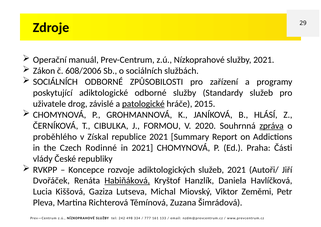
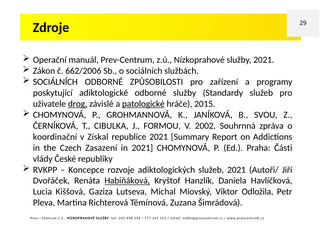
608/2006: 608/2006 -> 662/2006
drog underline: none -> present
HLÁSÍ: HLÁSÍ -> SVOU
2020: 2020 -> 2002
zpráva underline: present -> none
proběhlého: proběhlého -> koordinační
Rodinné: Rodinné -> Zasazení
Zeměmi: Zeměmi -> Odložila
